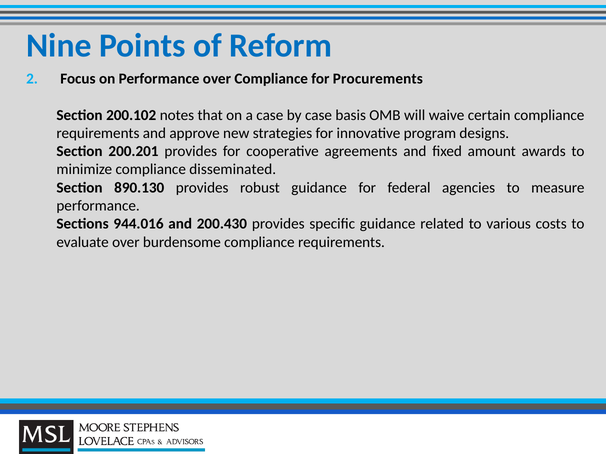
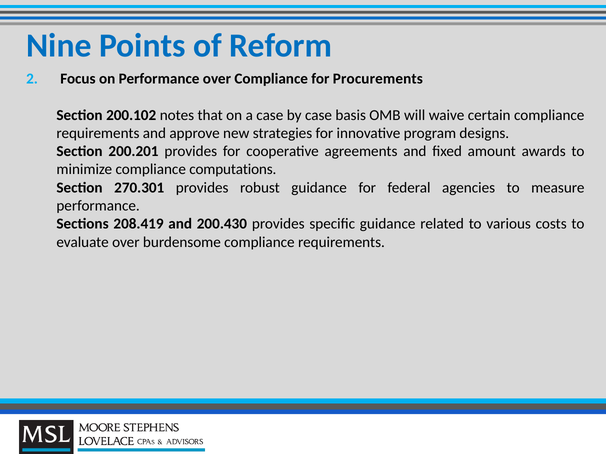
disseminated: disseminated -> computations
890.130: 890.130 -> 270.301
944.016: 944.016 -> 208.419
